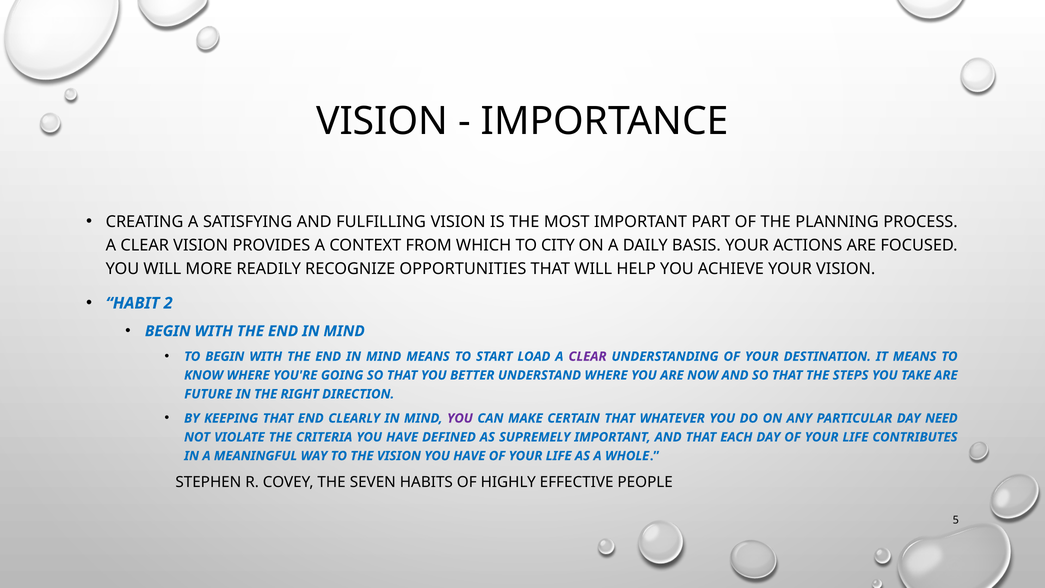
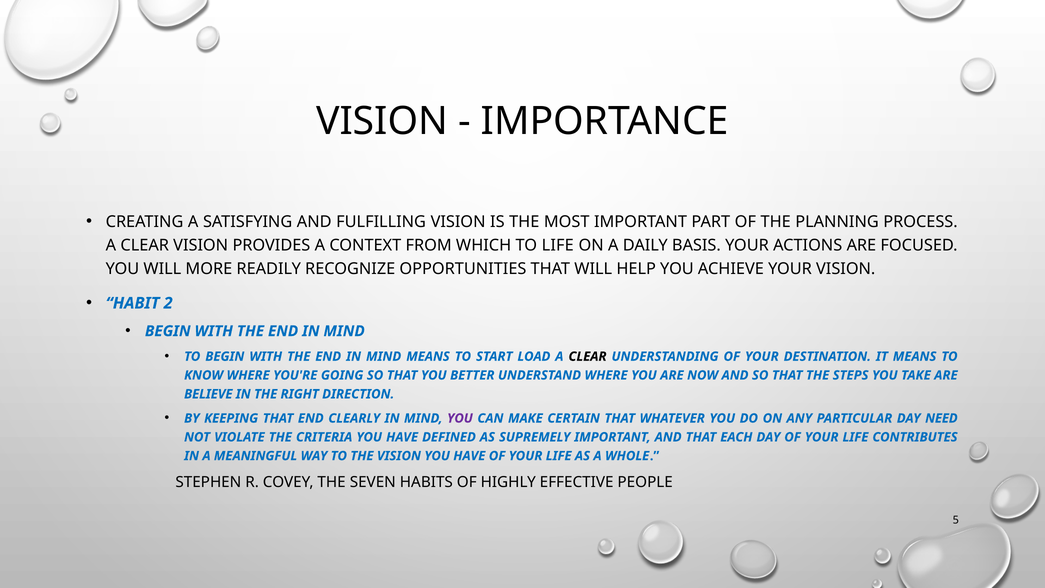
TO CITY: CITY -> LIFE
CLEAR at (588, 356) colour: purple -> black
FUTURE: FUTURE -> BELIEVE
